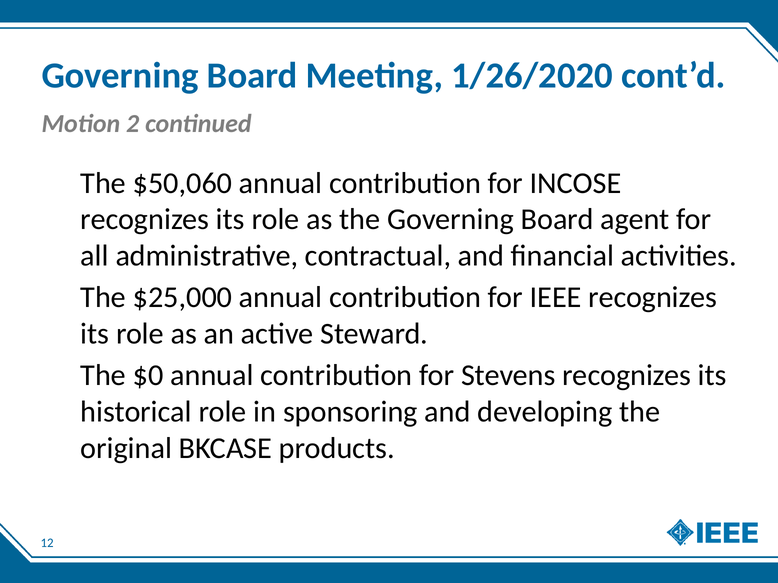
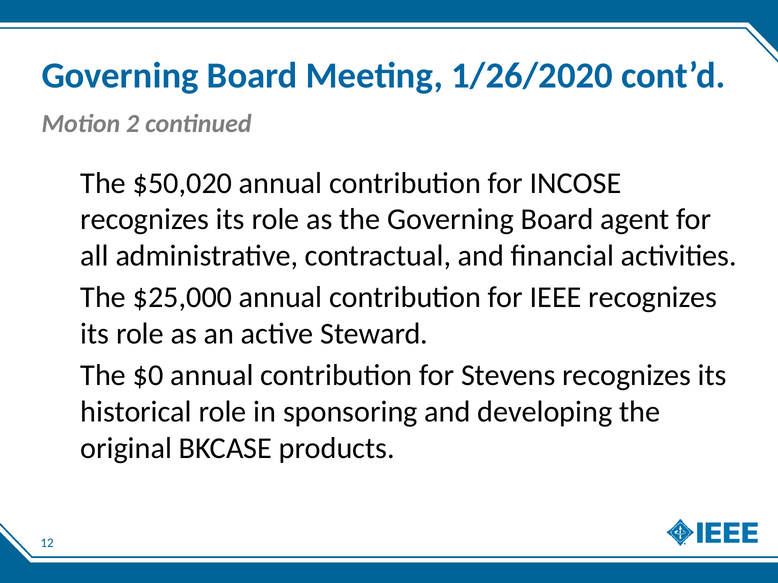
$50,060: $50,060 -> $50,020
